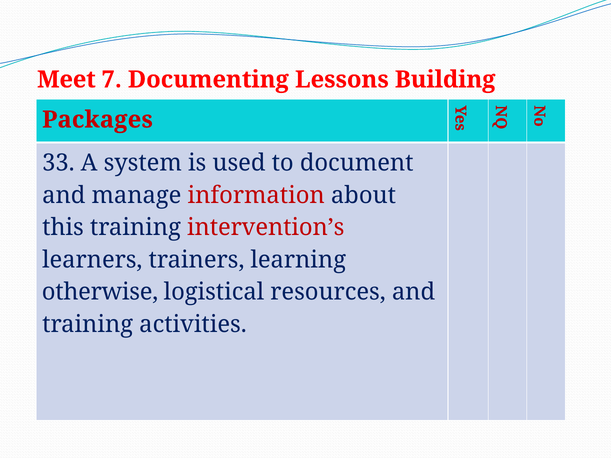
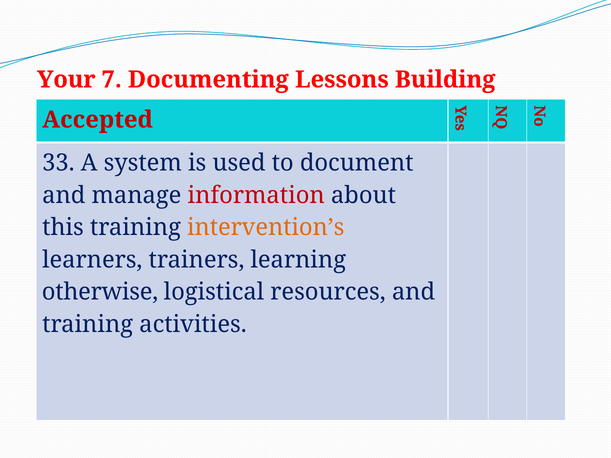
Meet: Meet -> Your
Packages: Packages -> Accepted
intervention’s colour: red -> orange
